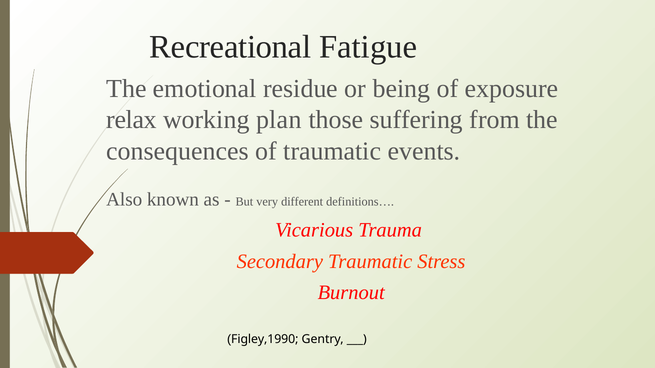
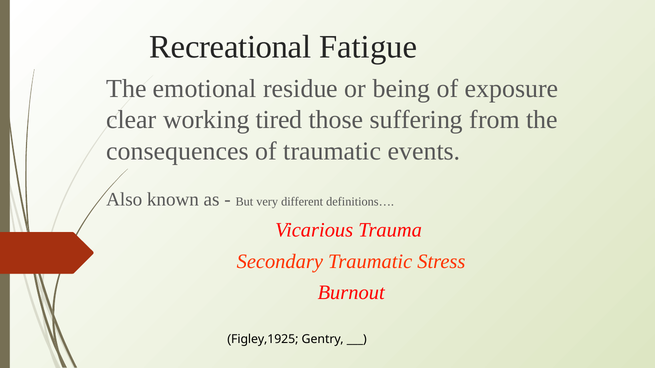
relax: relax -> clear
plan: plan -> tired
Figley,1990: Figley,1990 -> Figley,1925
